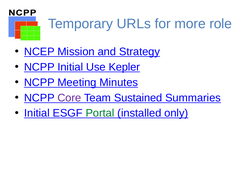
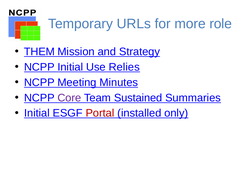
NCEP: NCEP -> THEM
Kepler: Kepler -> Relies
Portal colour: green -> red
